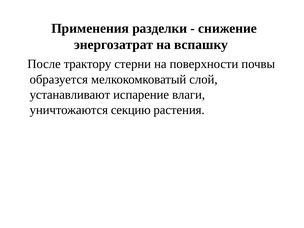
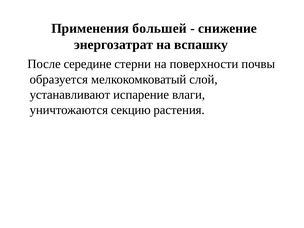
разделки: разделки -> большей
трактору: трактору -> середине
